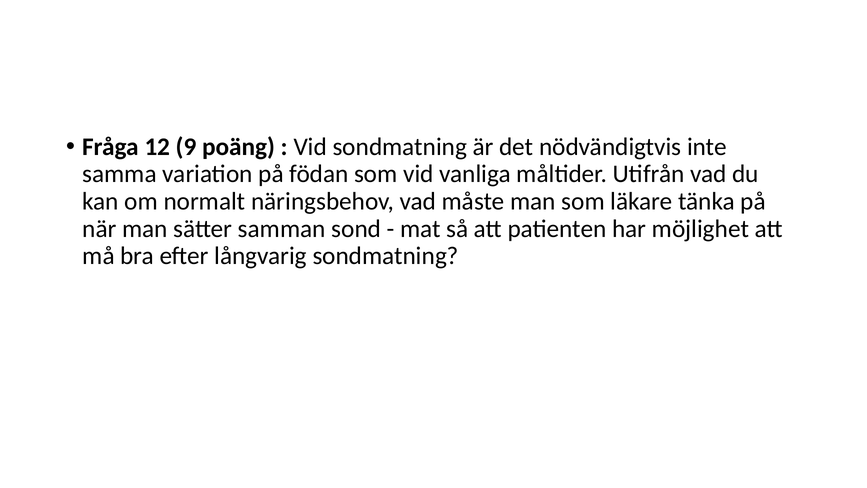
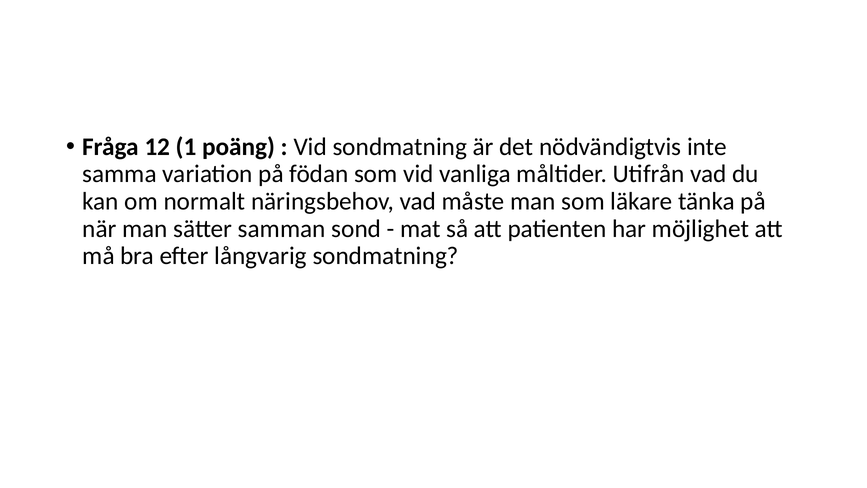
9: 9 -> 1
